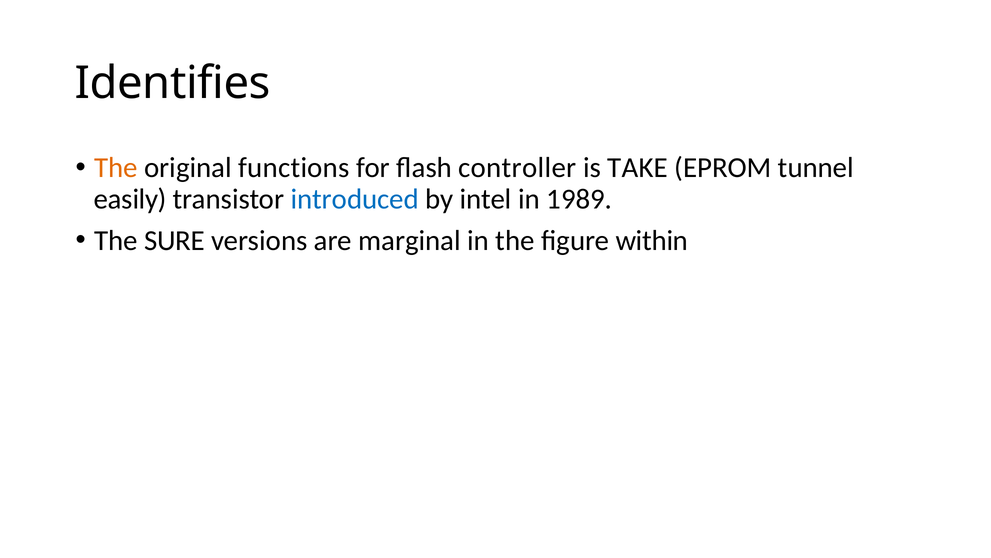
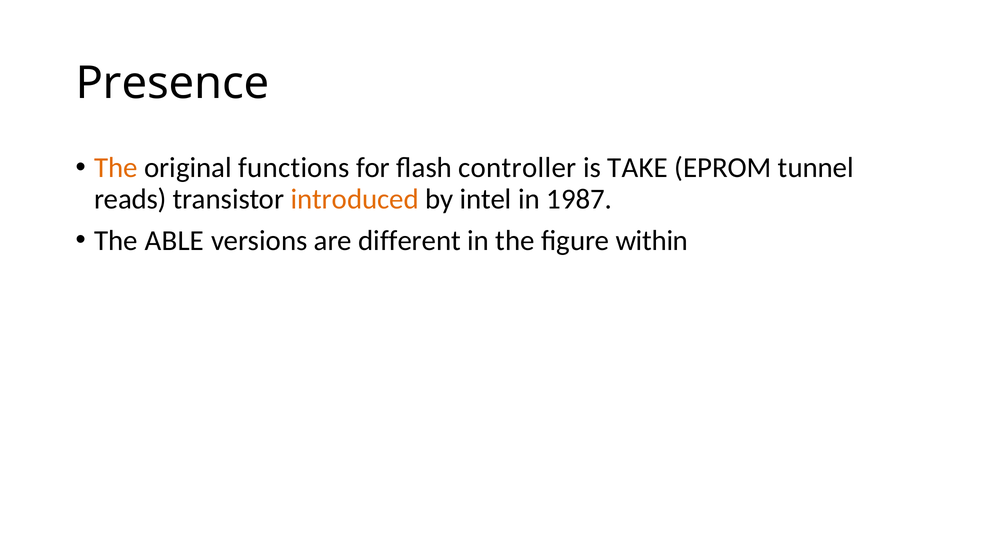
Identifies: Identifies -> Presence
easily: easily -> reads
introduced colour: blue -> orange
1989: 1989 -> 1987
SURE: SURE -> ABLE
marginal: marginal -> different
